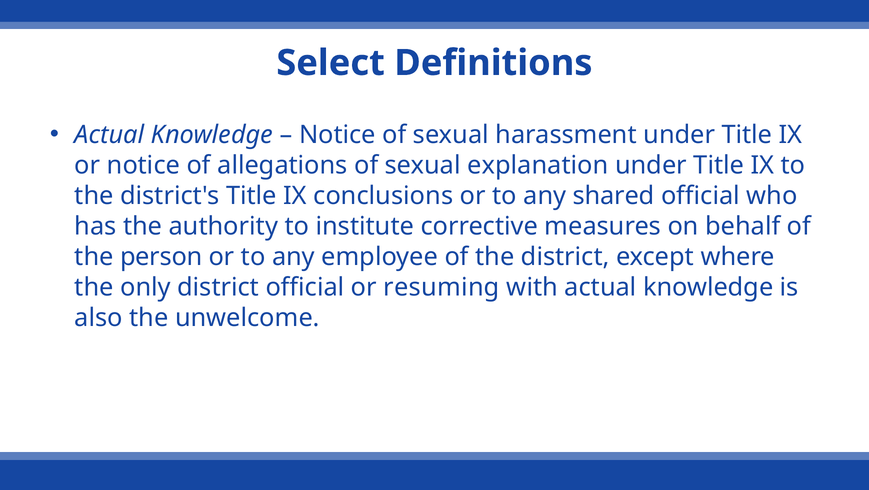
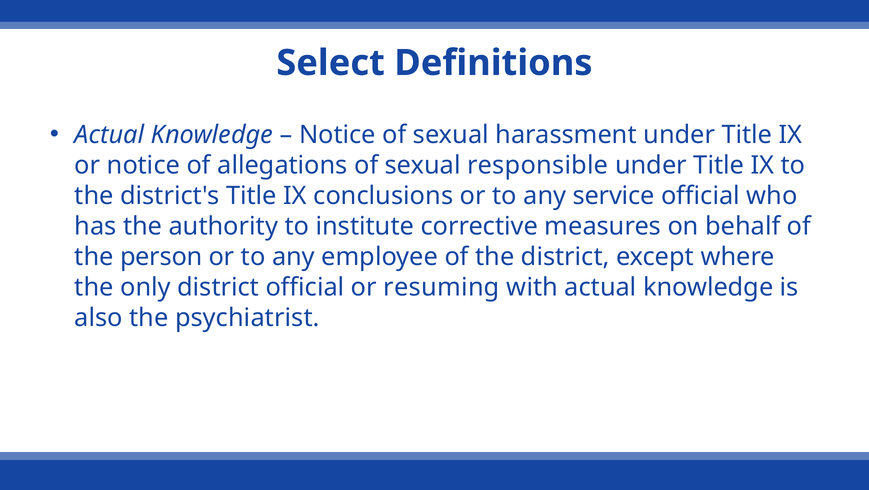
explanation: explanation -> responsible
shared: shared -> service
unwelcome: unwelcome -> psychiatrist
